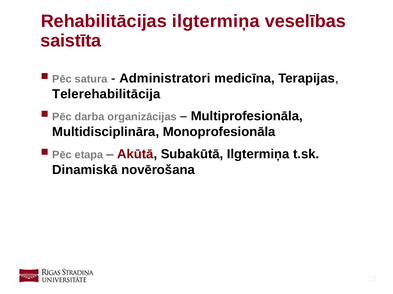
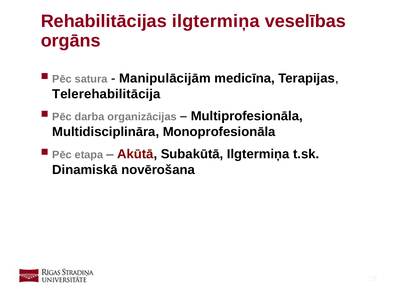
saistīta: saistīta -> orgāns
Administratori: Administratori -> Manipulācijām
